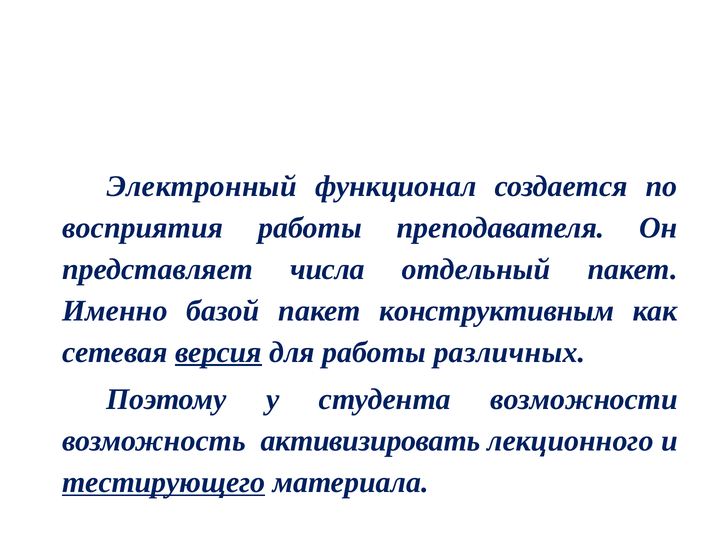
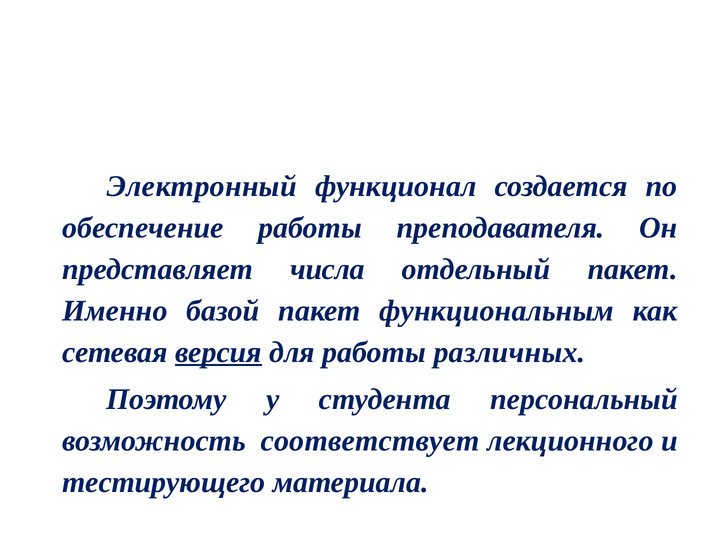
восприятия: восприятия -> обеспечение
конструктивным: конструктивным -> функциональным
возможности: возможности -> персональный
активизировать: активизировать -> соответствует
тестирующего underline: present -> none
